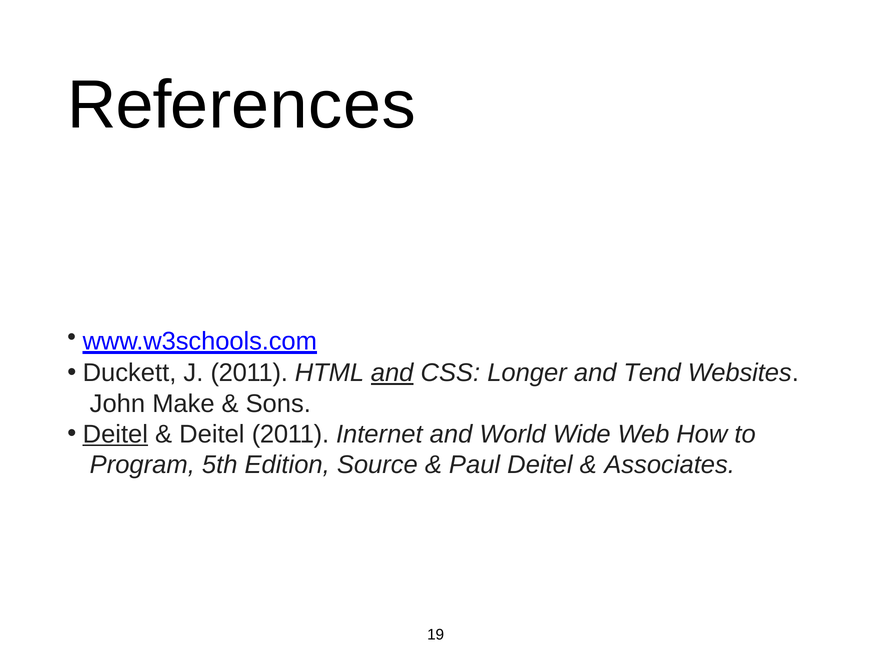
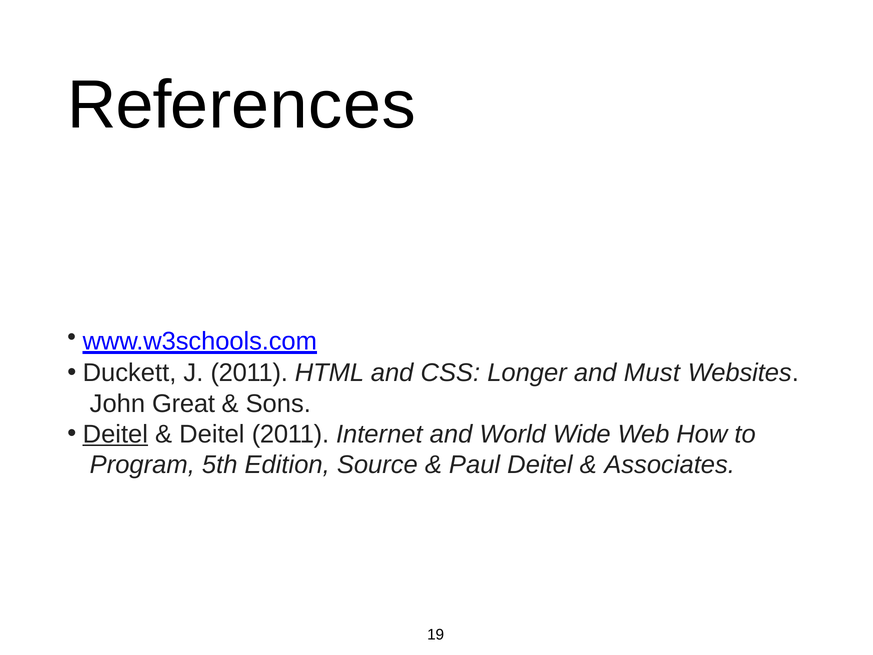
and at (392, 373) underline: present -> none
Tend: Tend -> Must
Make: Make -> Great
